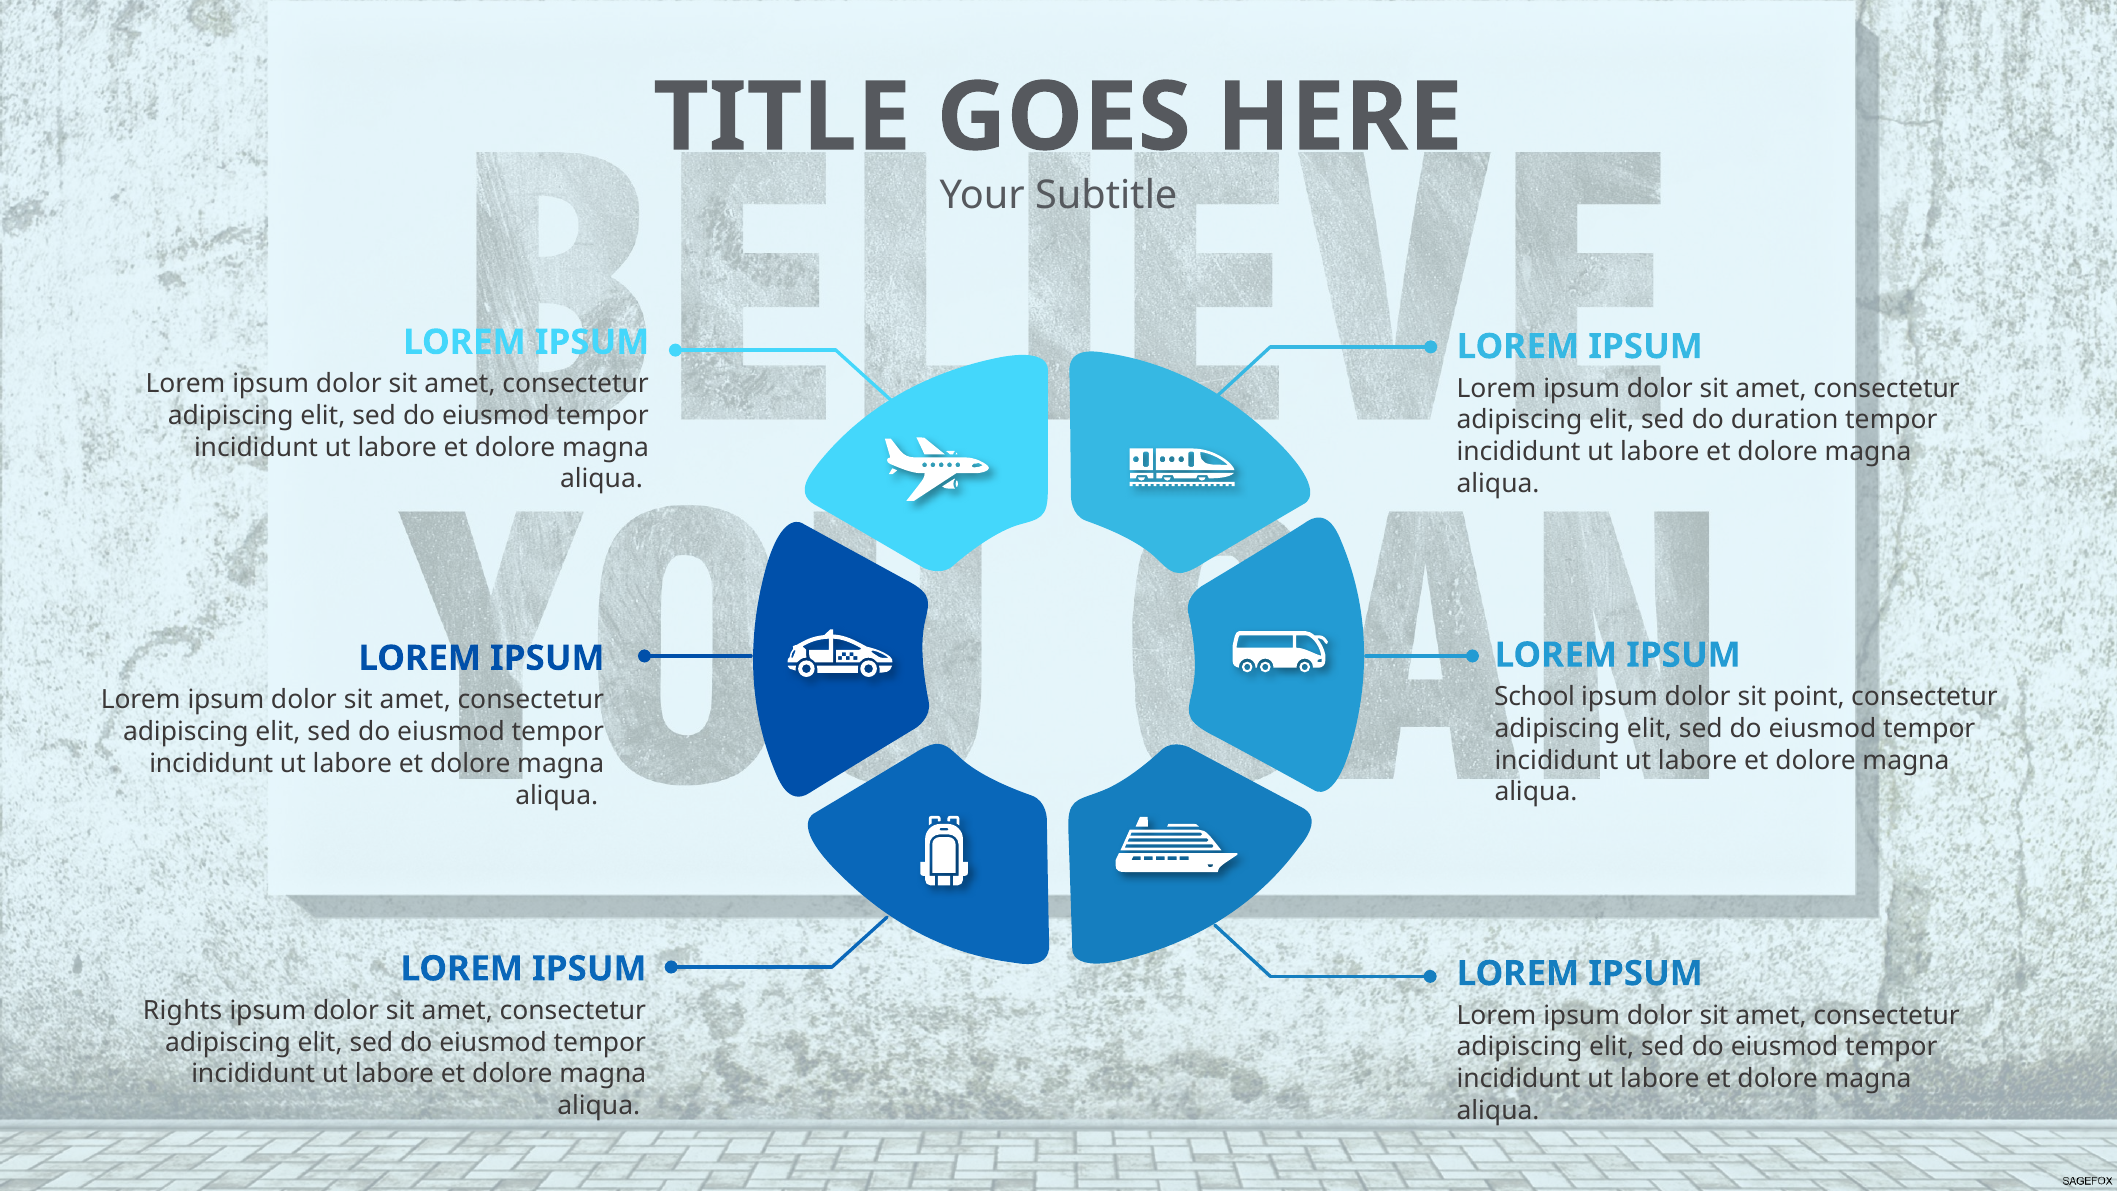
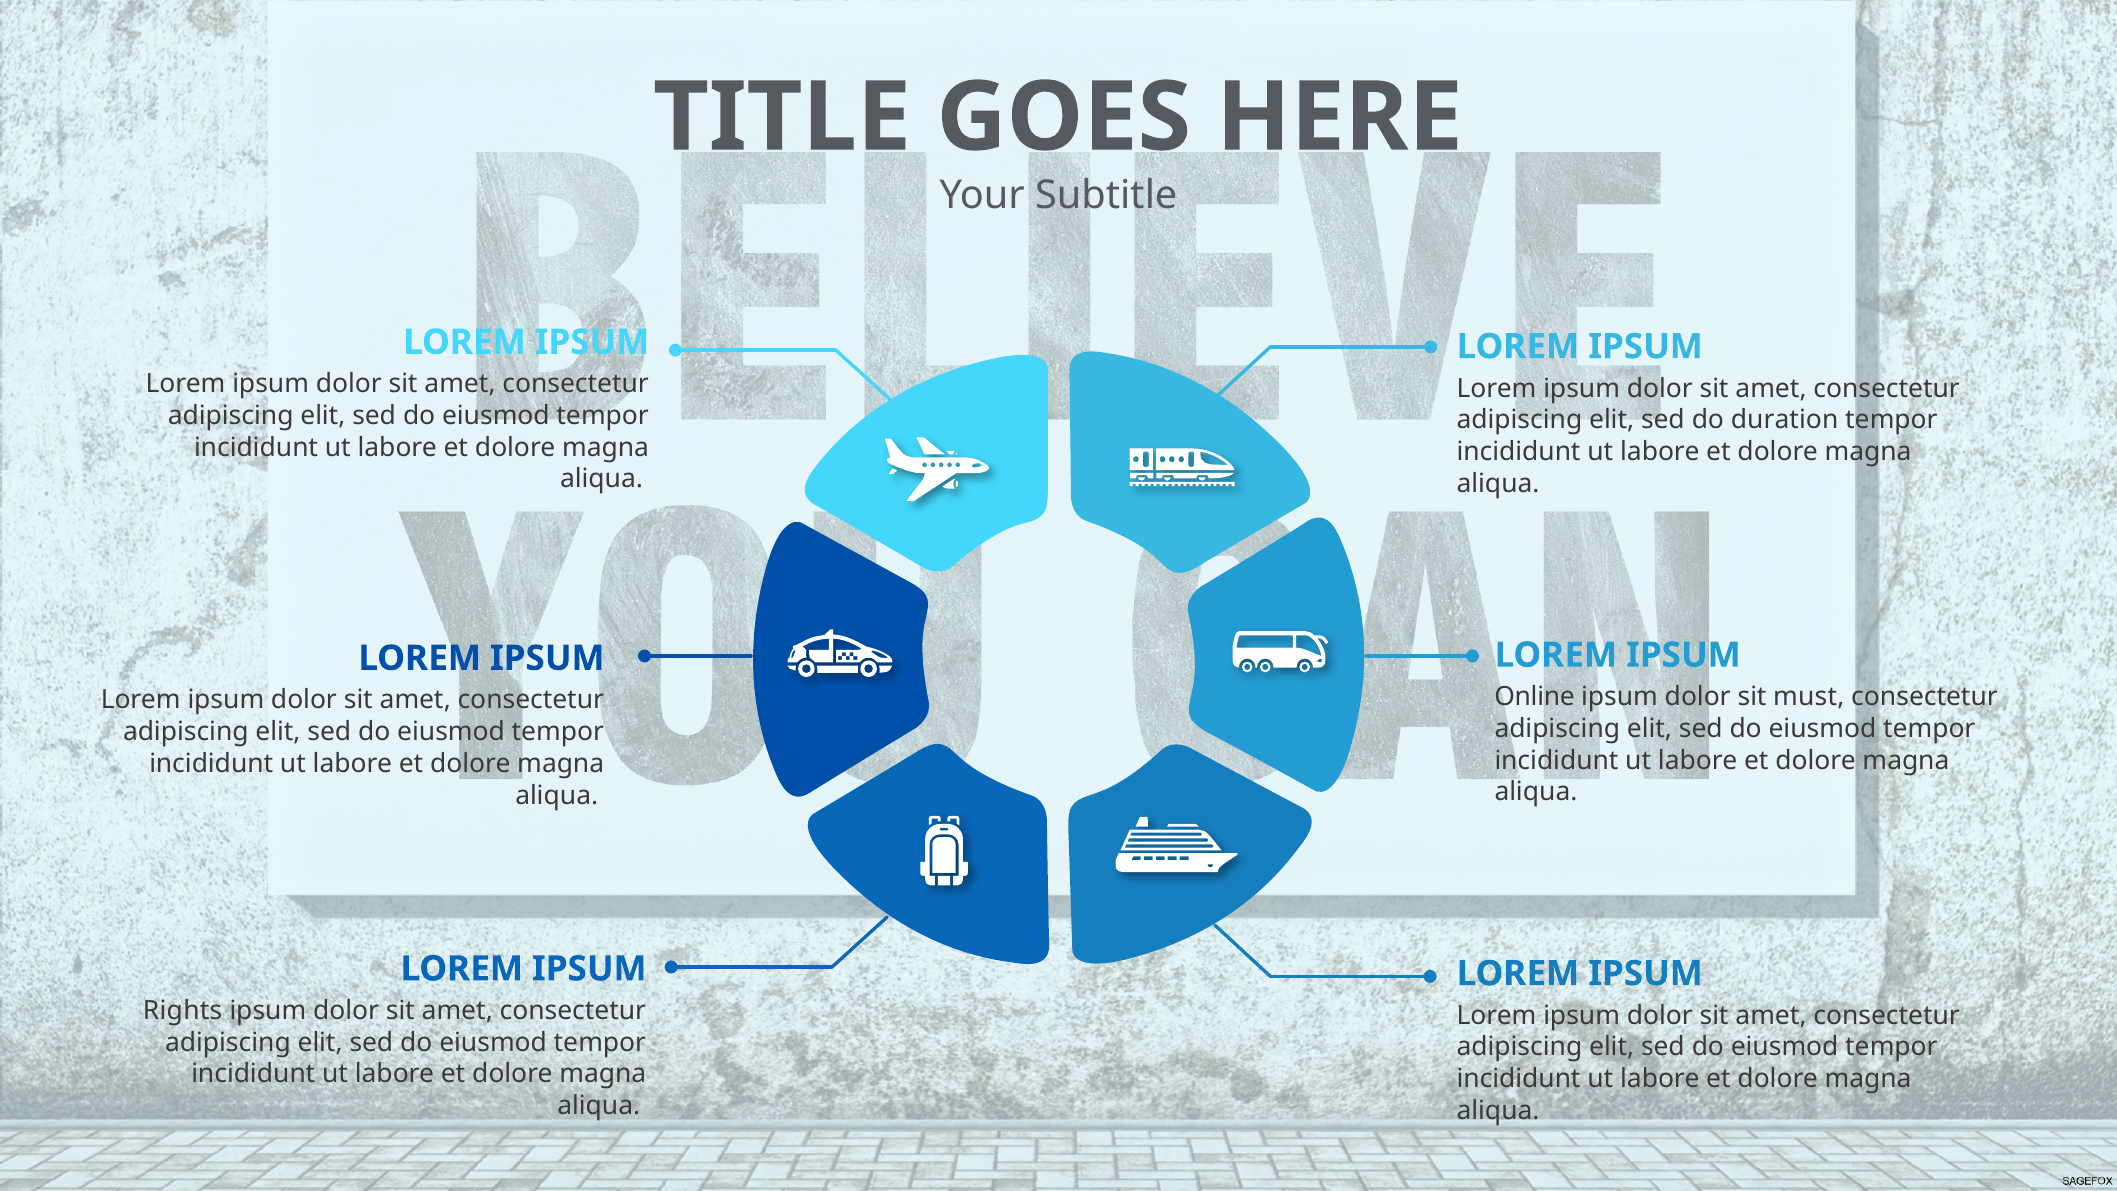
School: School -> Online
point: point -> must
